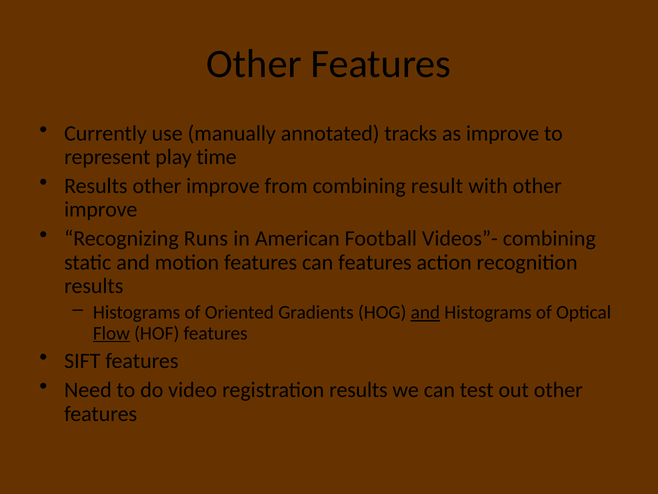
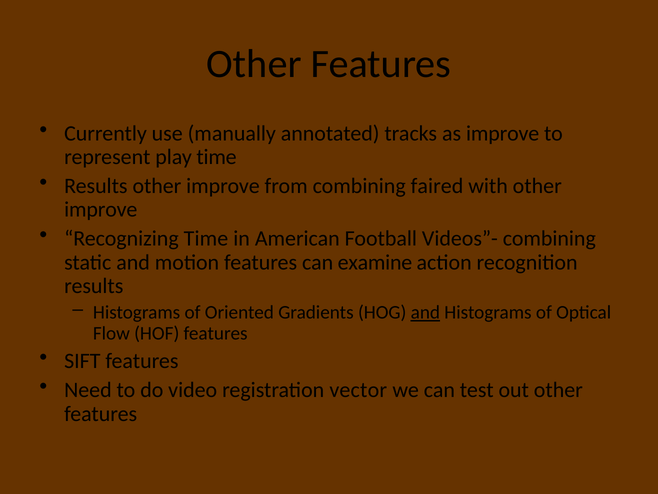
result: result -> faired
Recognizing Runs: Runs -> Time
can features: features -> examine
Flow underline: present -> none
registration results: results -> vector
